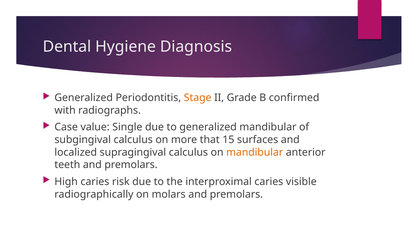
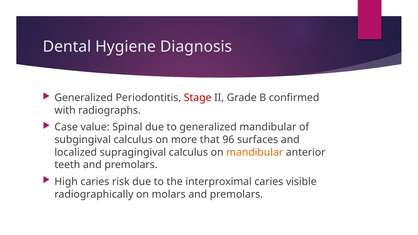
Stage colour: orange -> red
Single: Single -> Spinal
15: 15 -> 96
